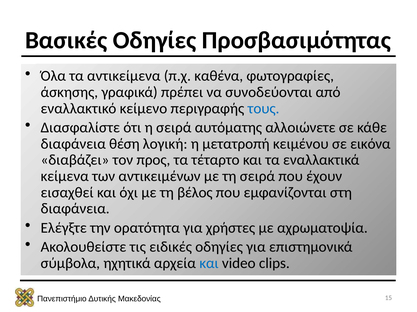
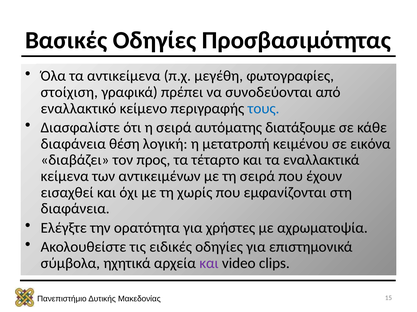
καθένα: καθένα -> μεγέθη
άσκησης: άσκησης -> στοίχιση
αλλοιώνετε: αλλοιώνετε -> διατάξουμε
βέλος: βέλος -> χωρίς
και at (209, 264) colour: blue -> purple
